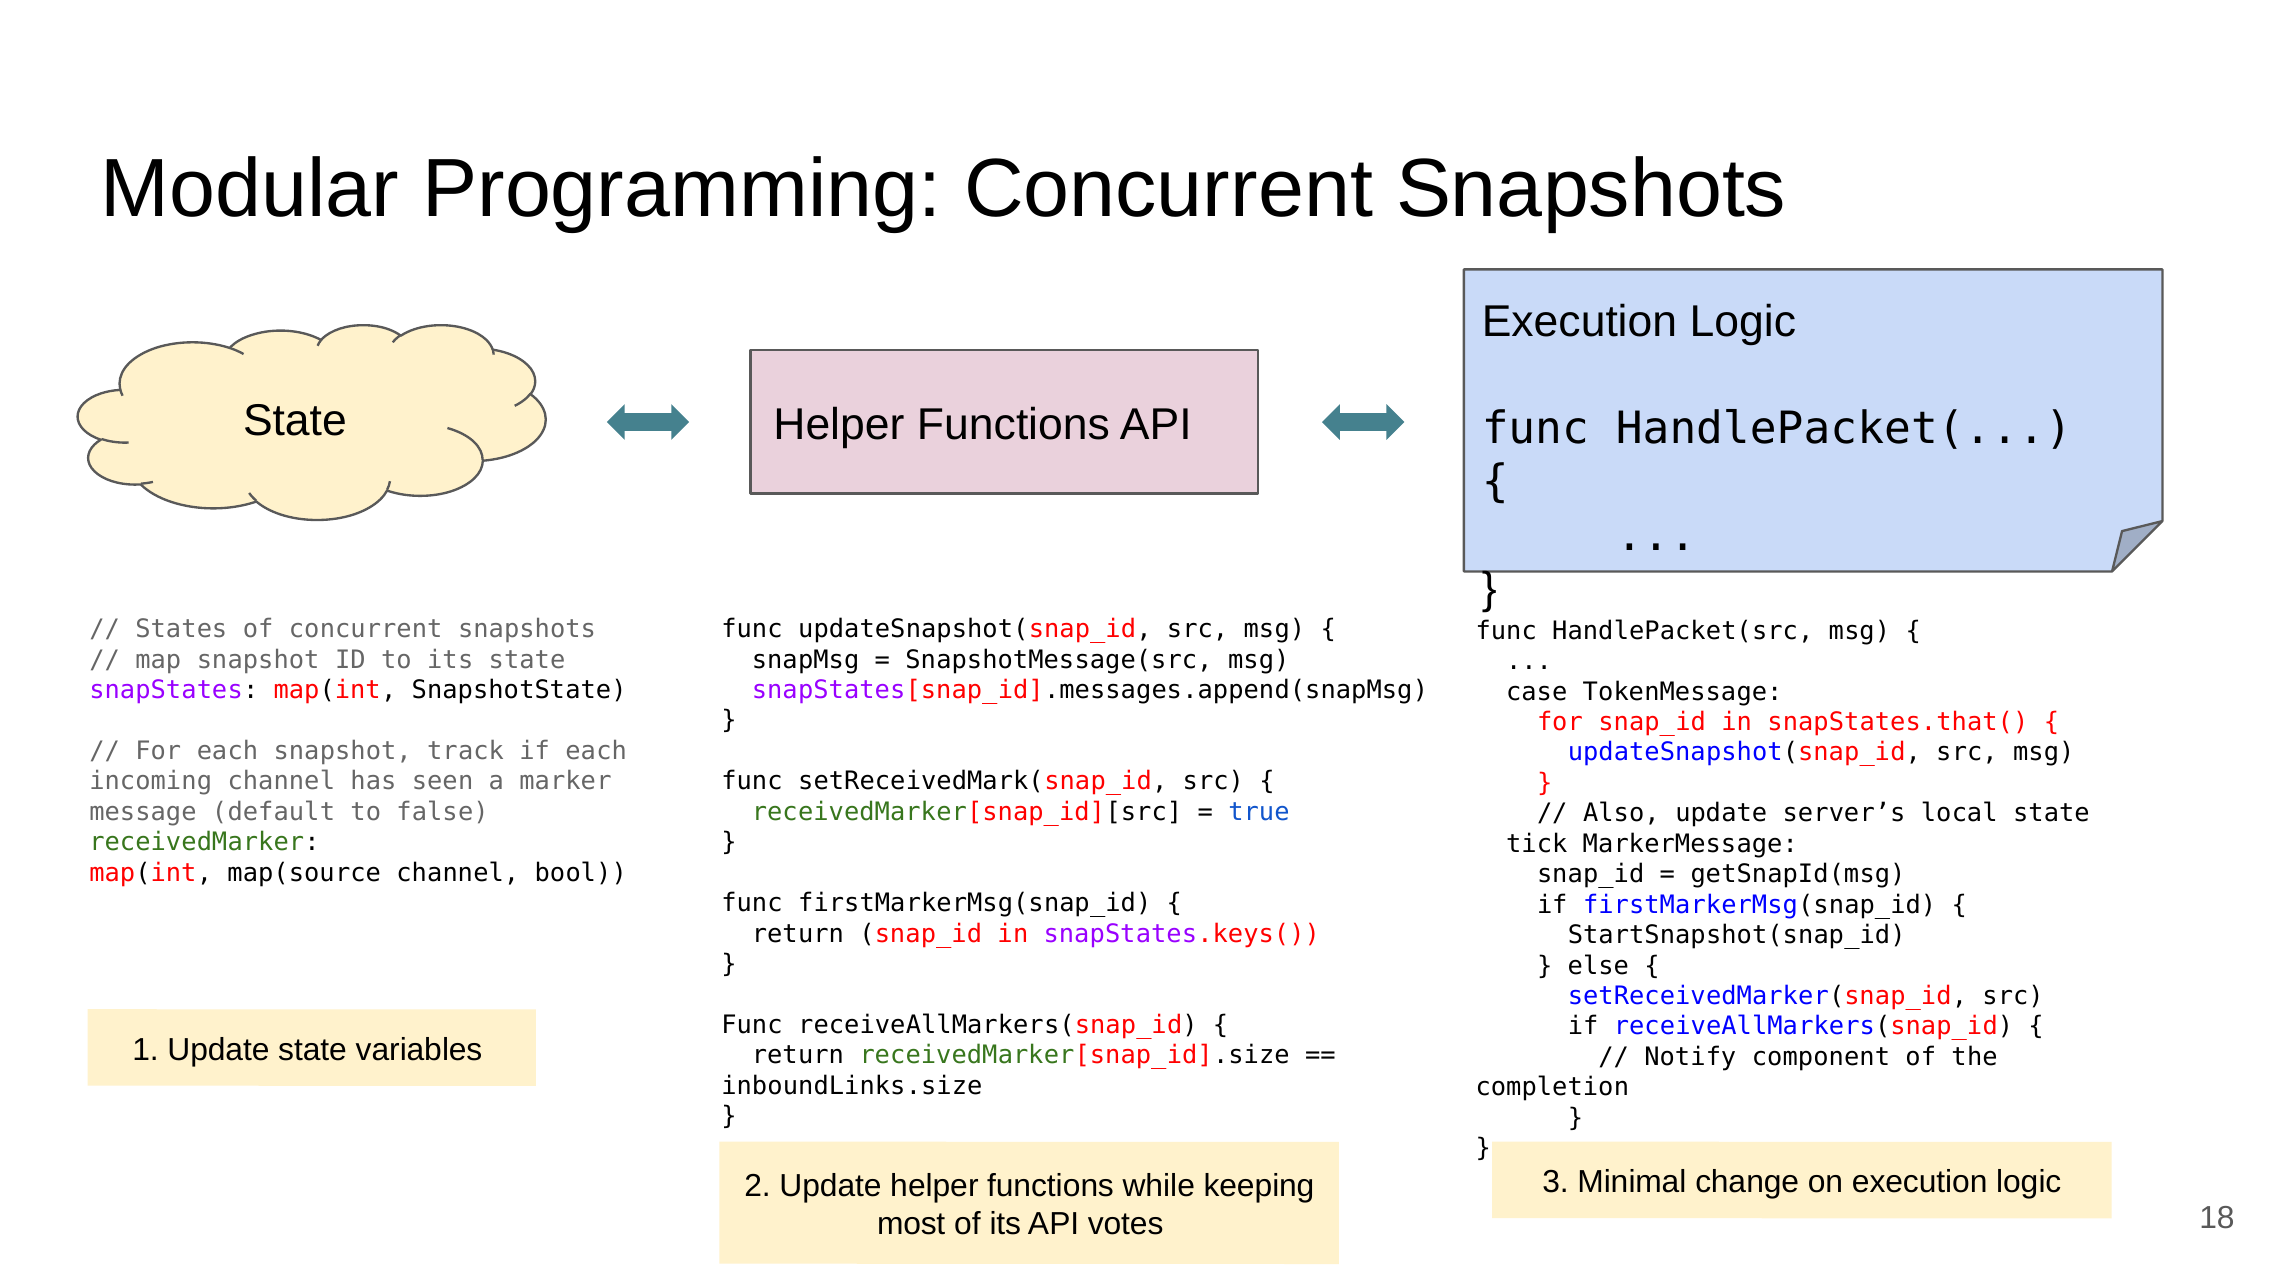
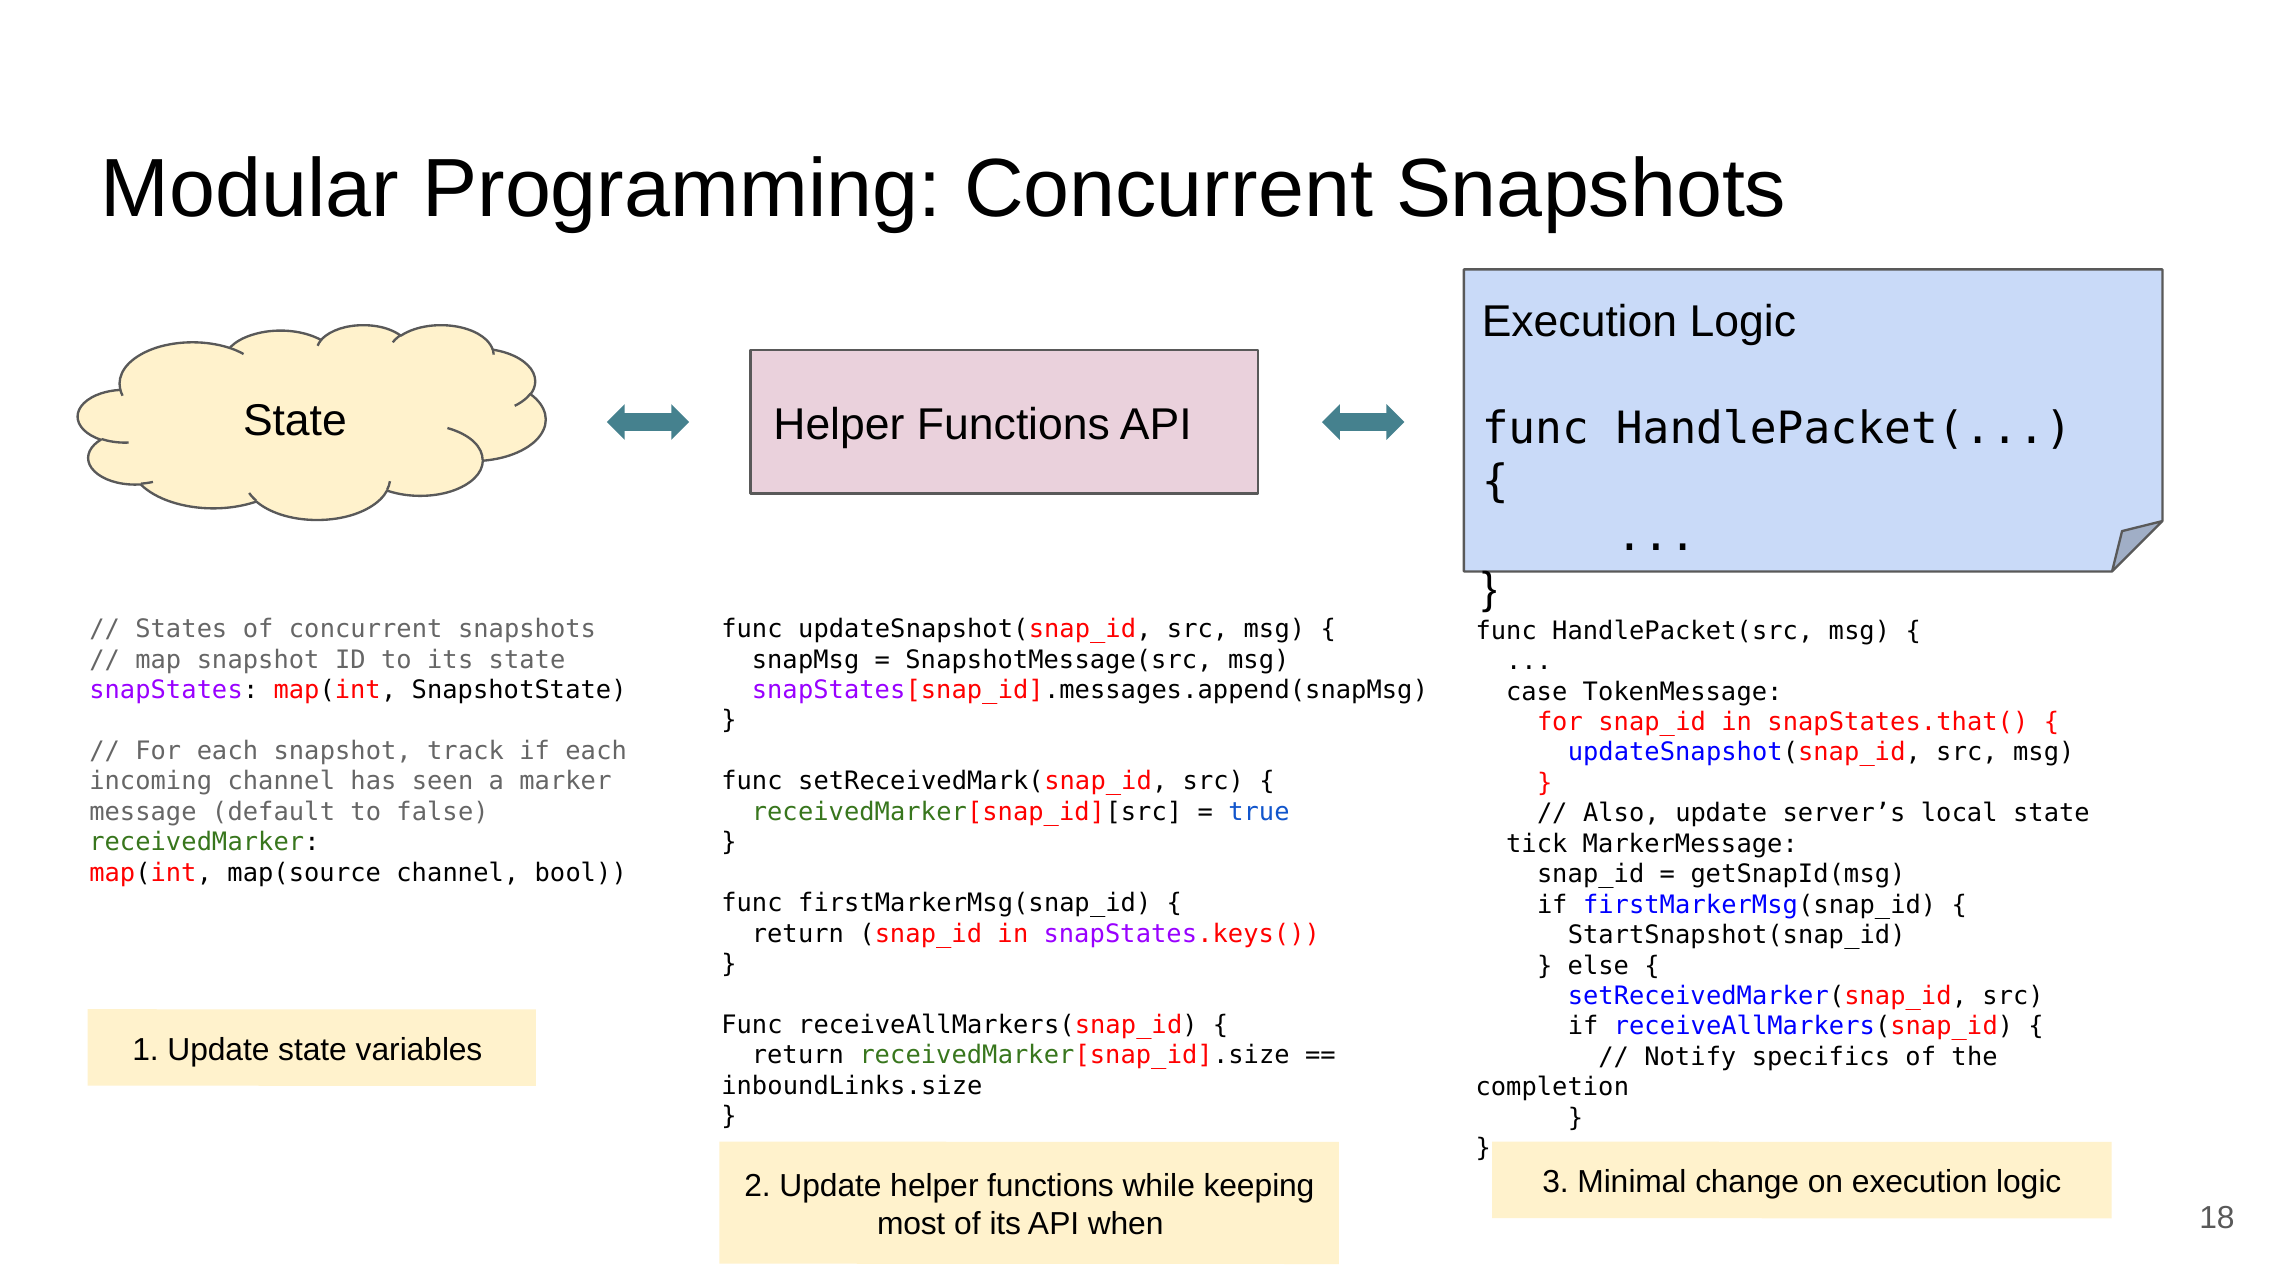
component: component -> specifics
votes: votes -> when
